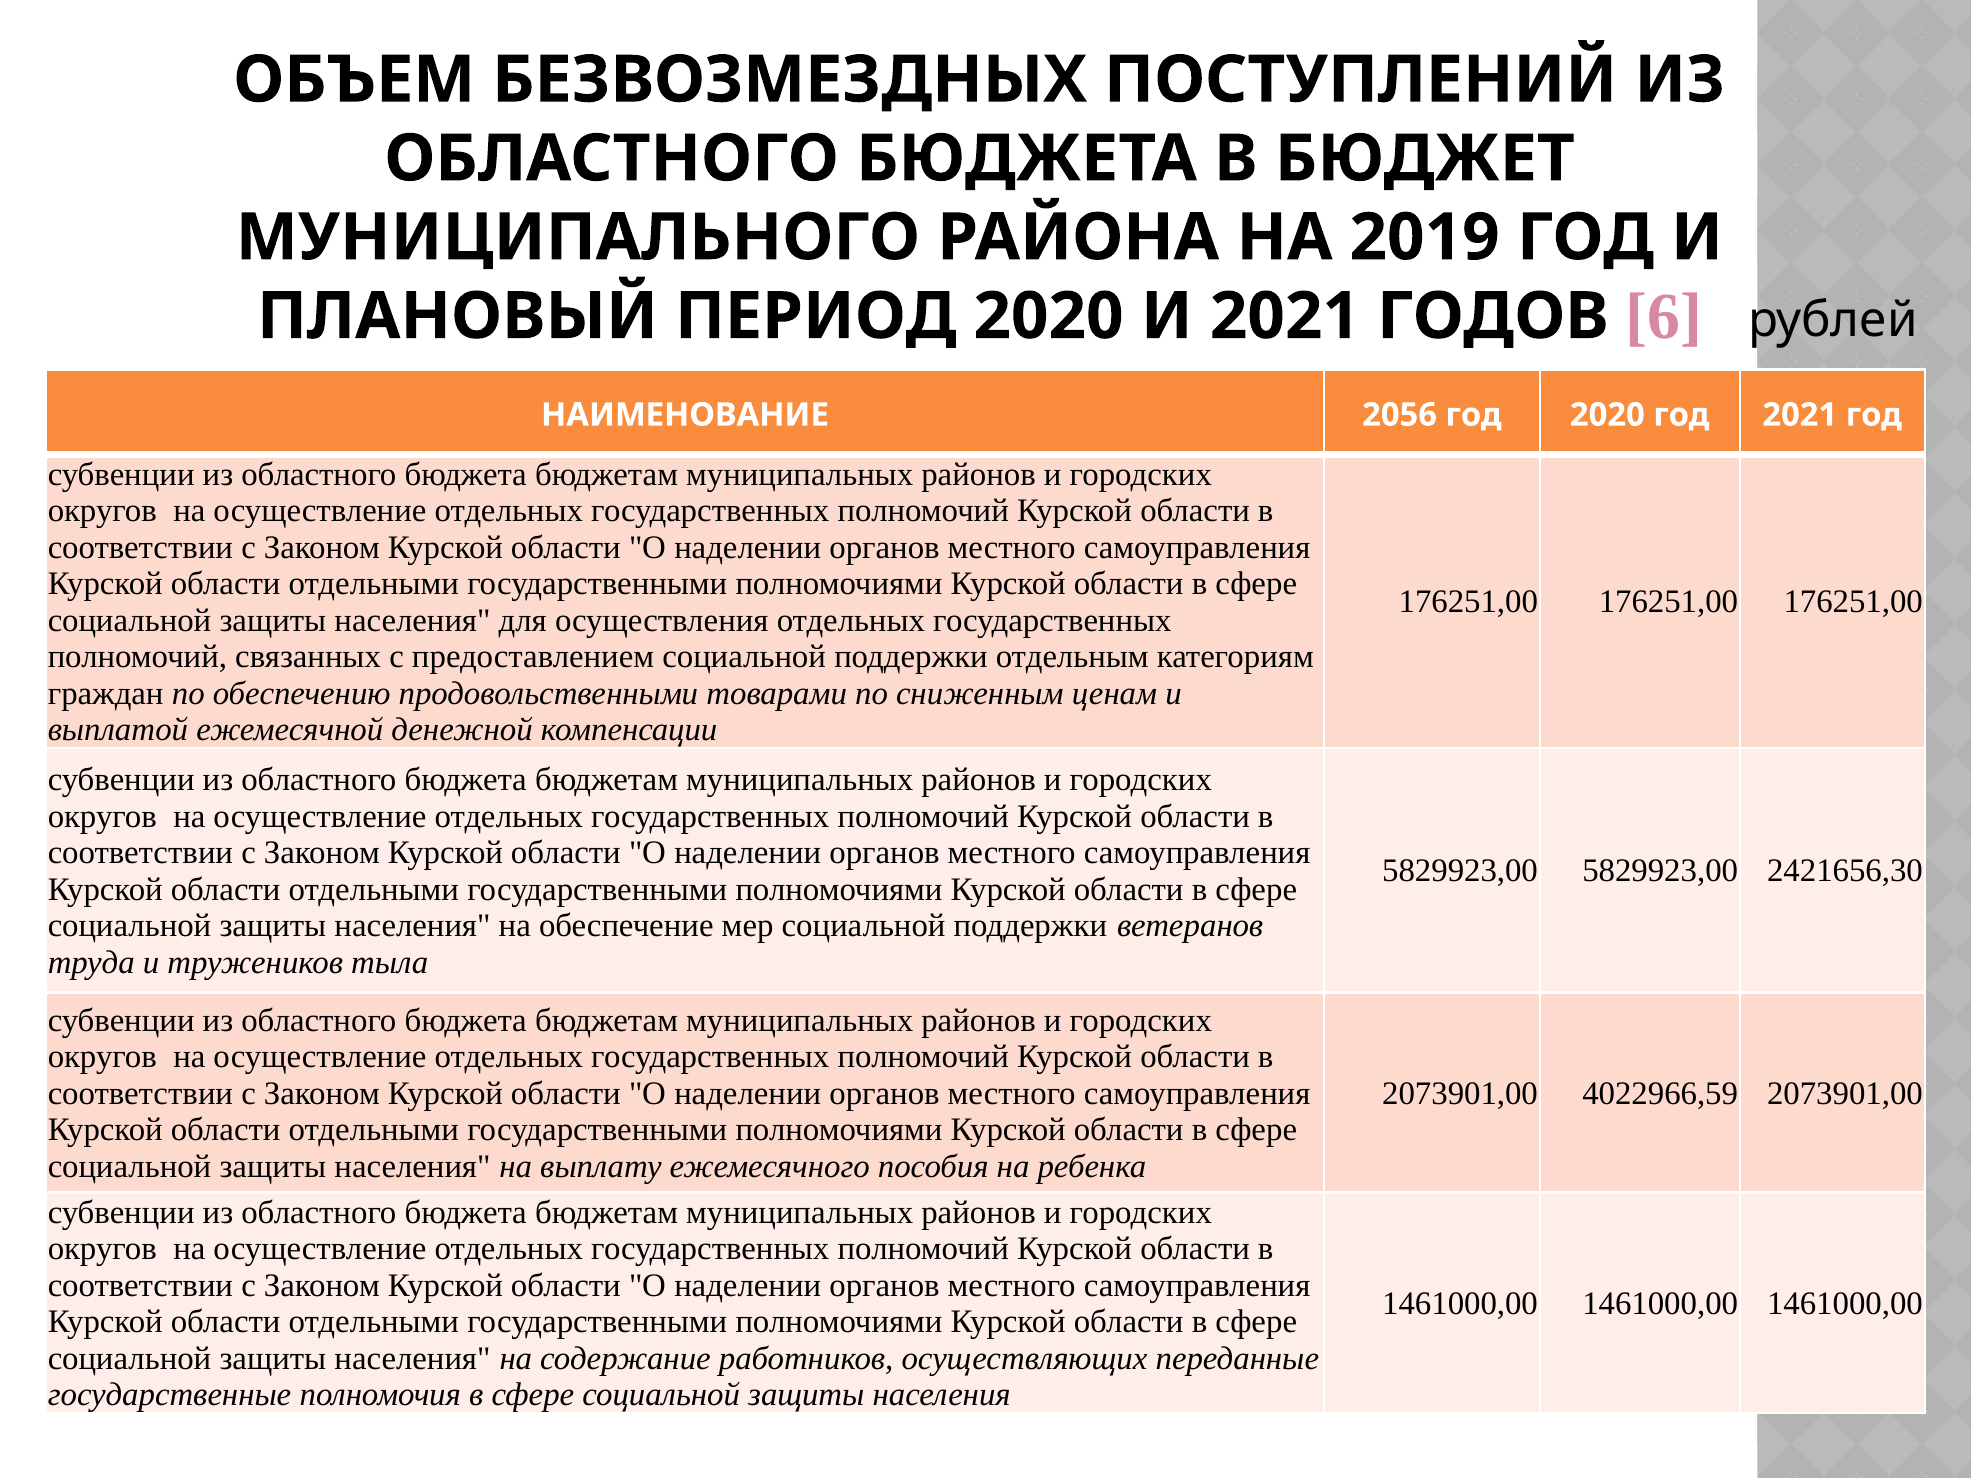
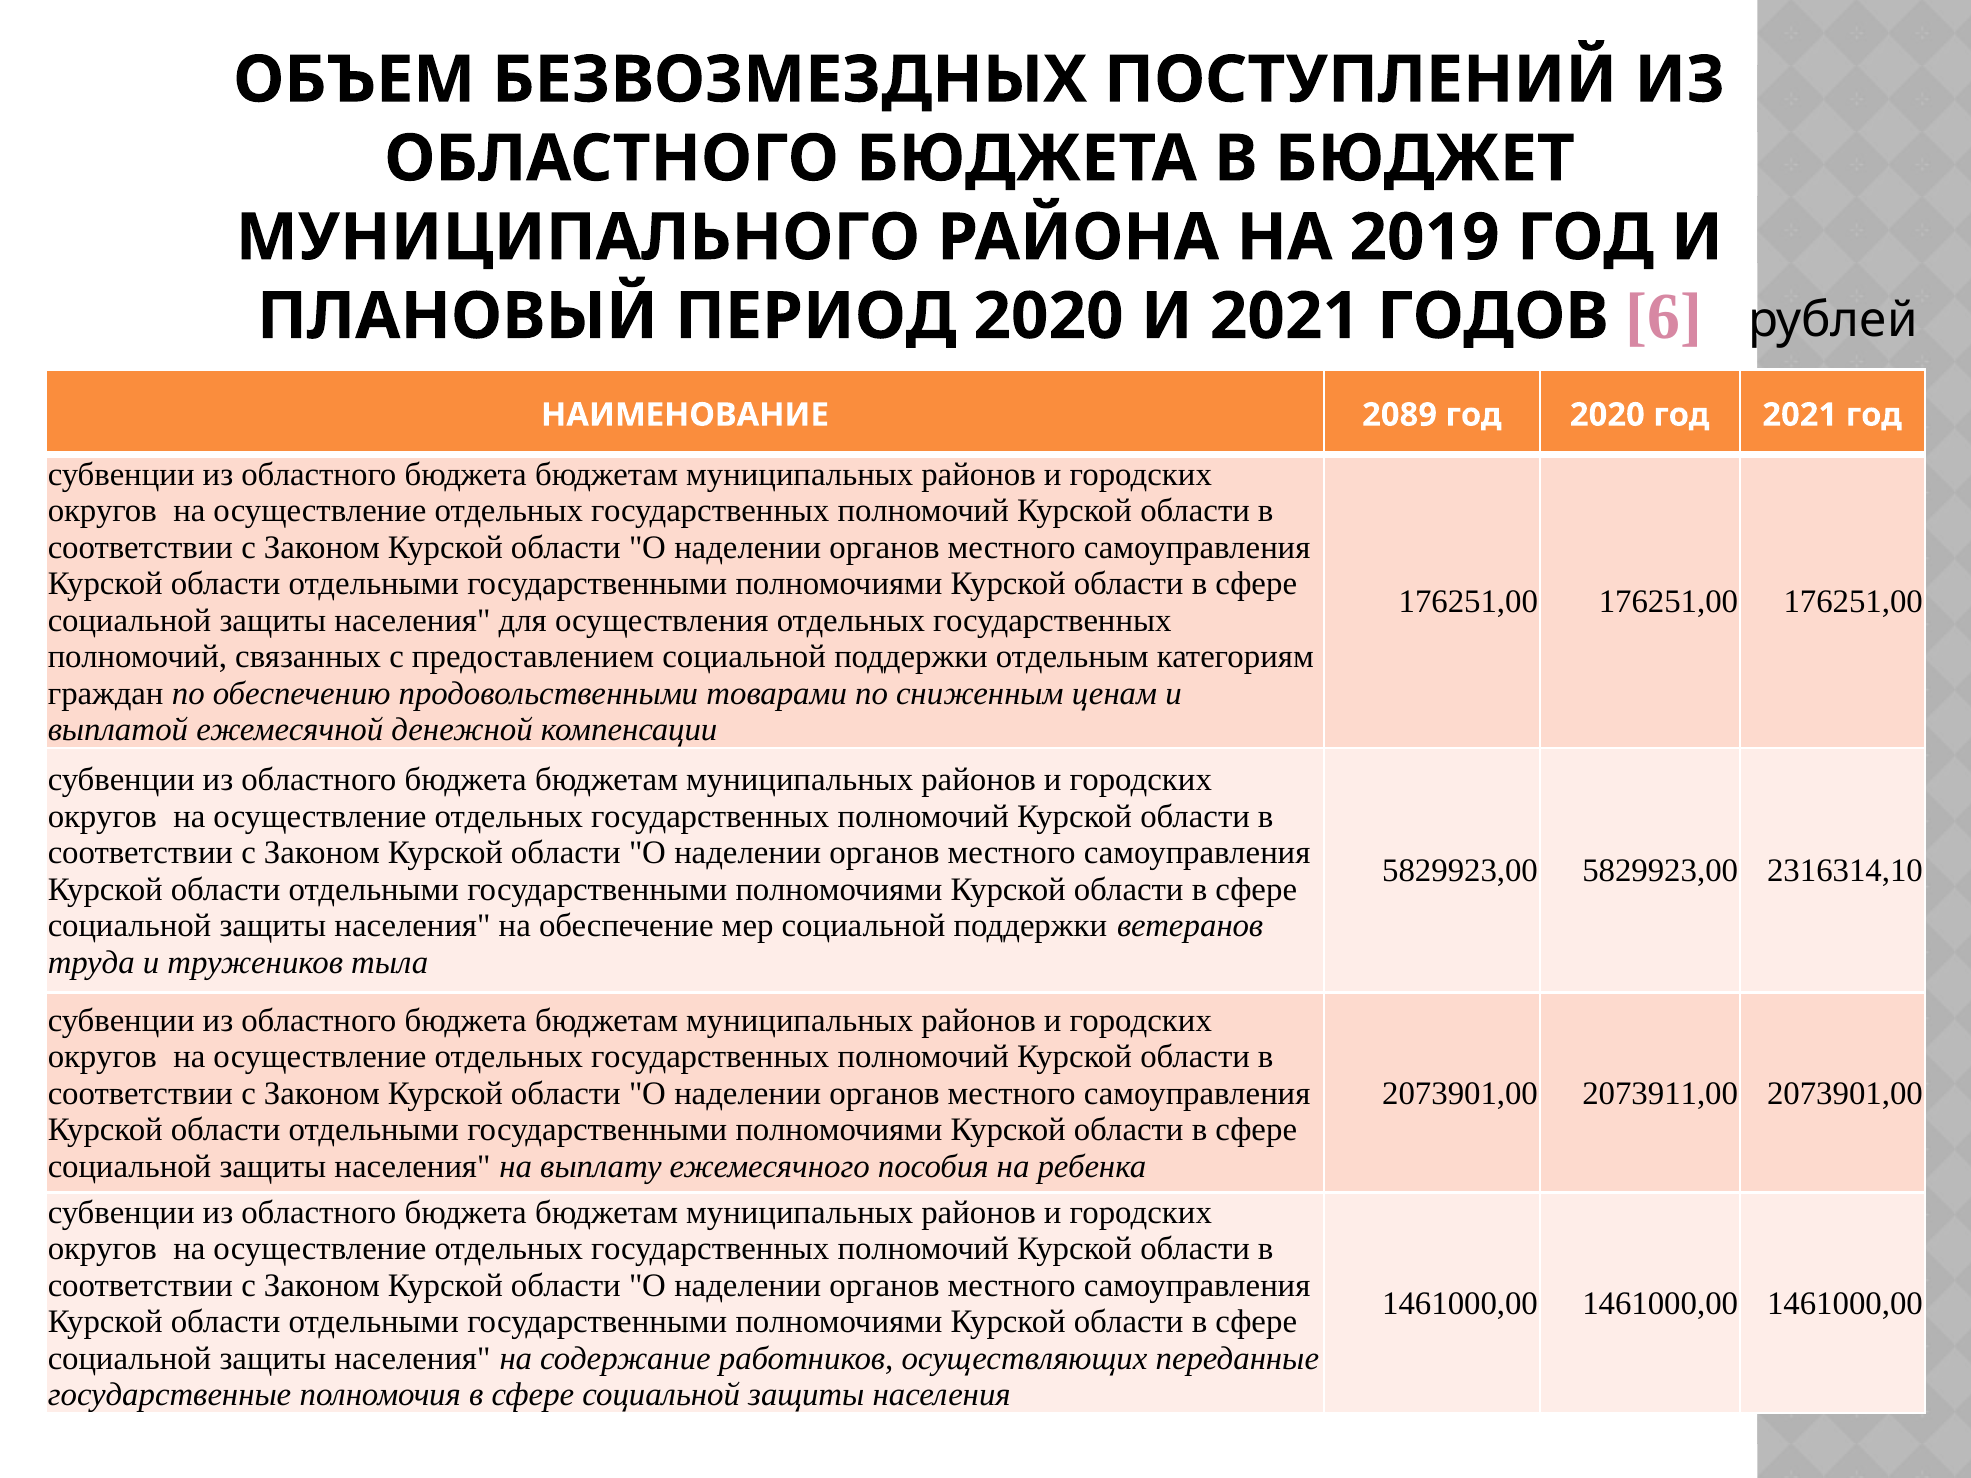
2056: 2056 -> 2089
2421656,30: 2421656,30 -> 2316314,10
4022966,59: 4022966,59 -> 2073911,00
